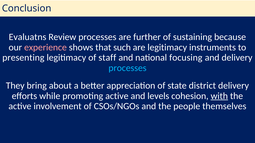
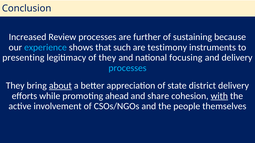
Evaluatns: Evaluatns -> Increased
experience colour: pink -> light blue
are legitimacy: legitimacy -> testimony
of staff: staff -> they
about underline: none -> present
promoting active: active -> ahead
levels: levels -> share
